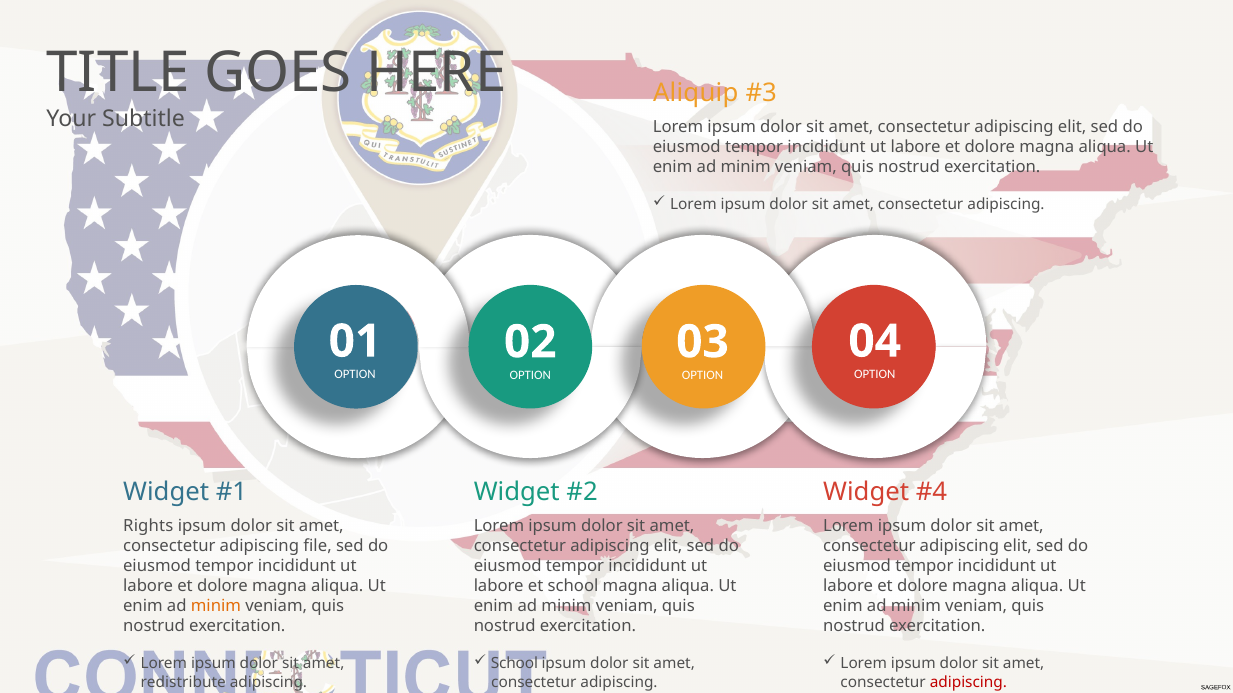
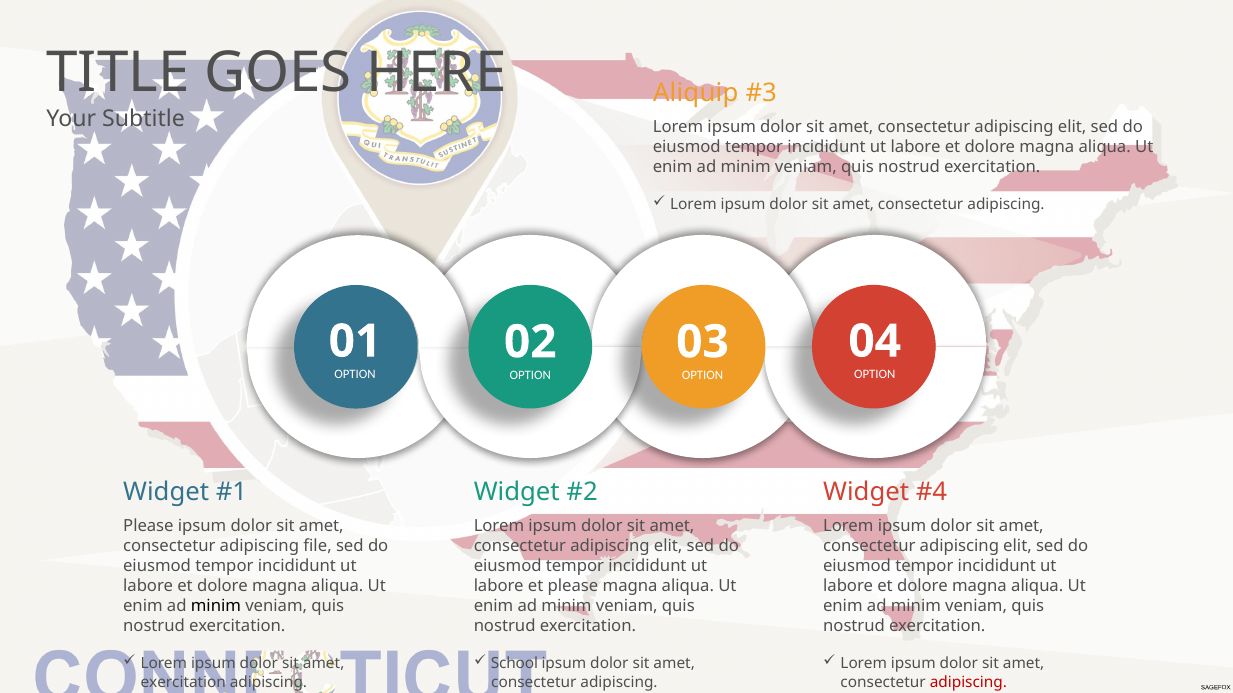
Rights at (148, 526): Rights -> Please
et school: school -> please
minim at (216, 607) colour: orange -> black
redistribute at (183, 683): redistribute -> exercitation
